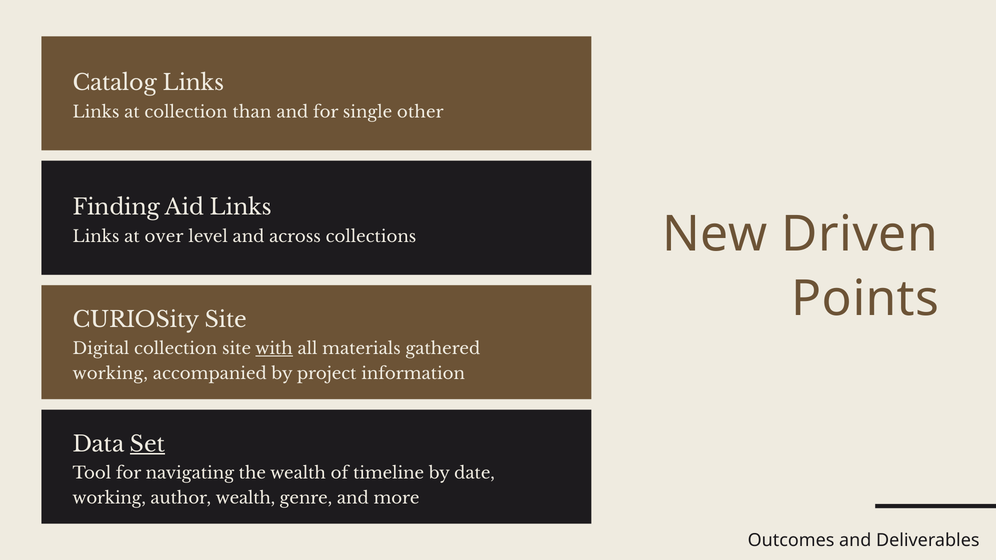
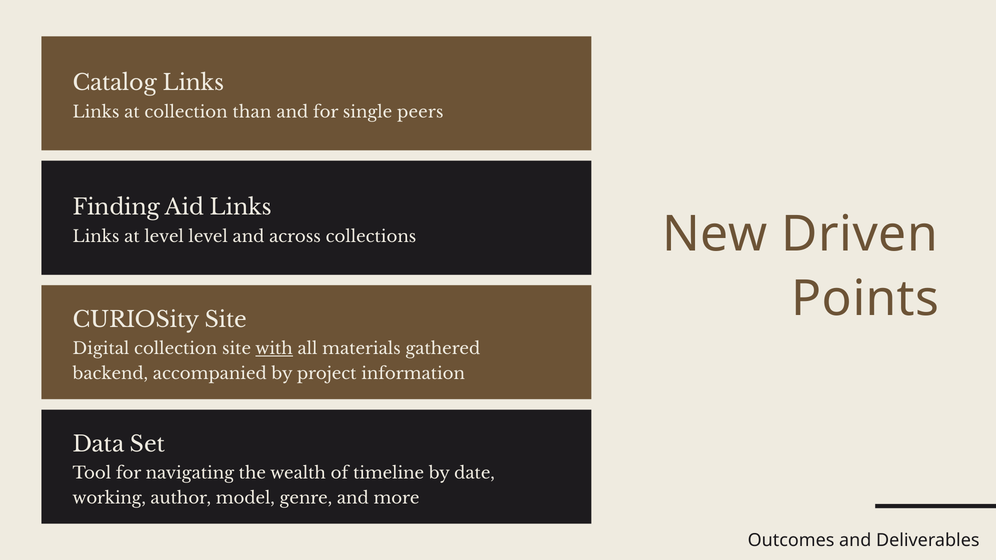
other: other -> peers
at over: over -> level
working at (110, 374): working -> backend
Set underline: present -> none
author wealth: wealth -> model
